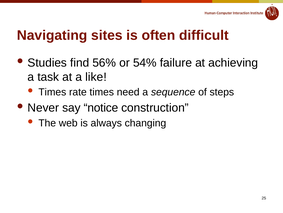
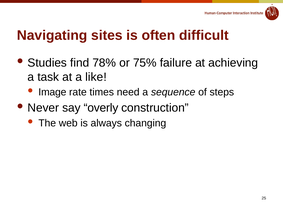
56%: 56% -> 78%
54%: 54% -> 75%
Times at (52, 92): Times -> Image
notice: notice -> overly
